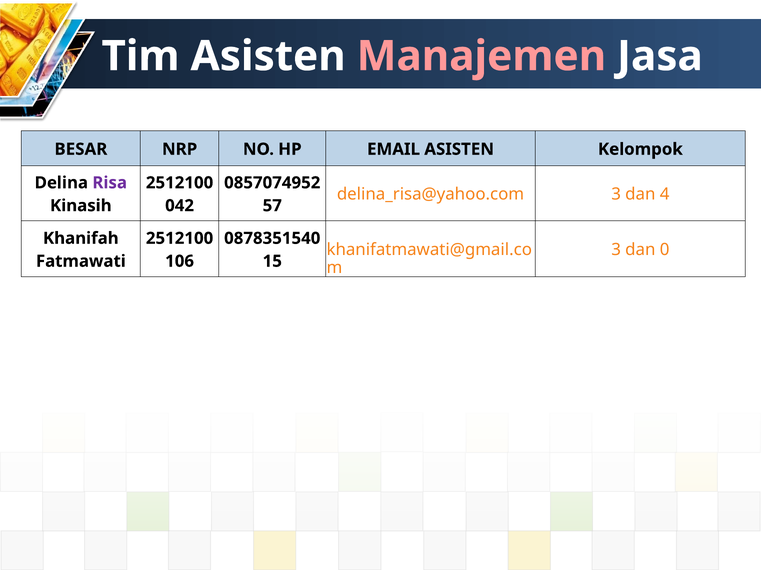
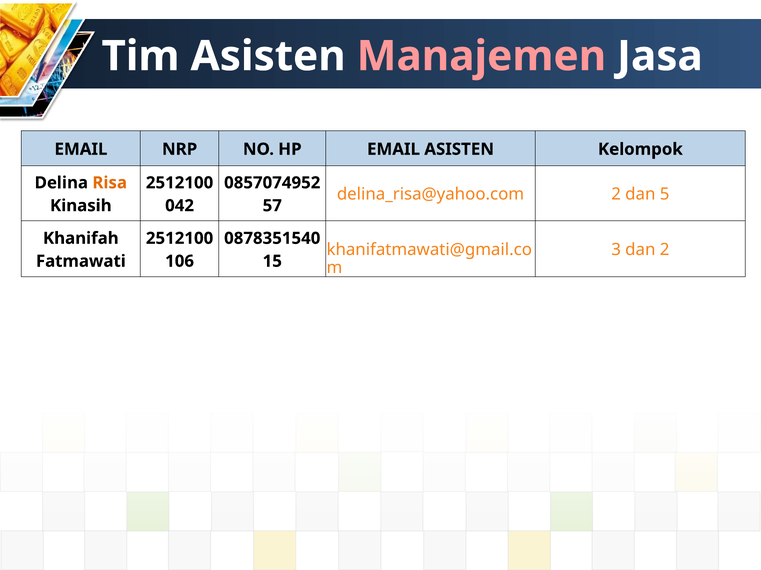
BESAR at (81, 149): BESAR -> EMAIL
Risa colour: purple -> orange
3 at (616, 194): 3 -> 2
4: 4 -> 5
dan 0: 0 -> 2
